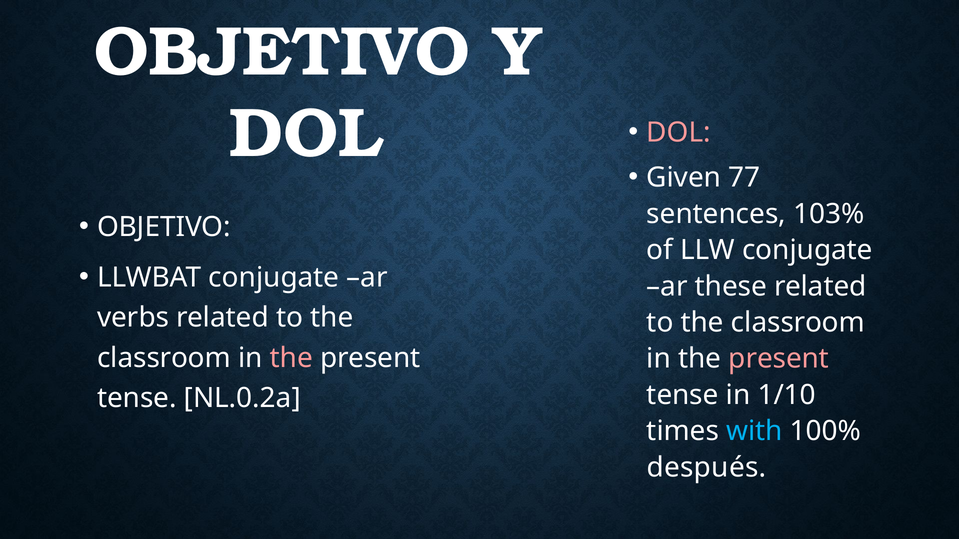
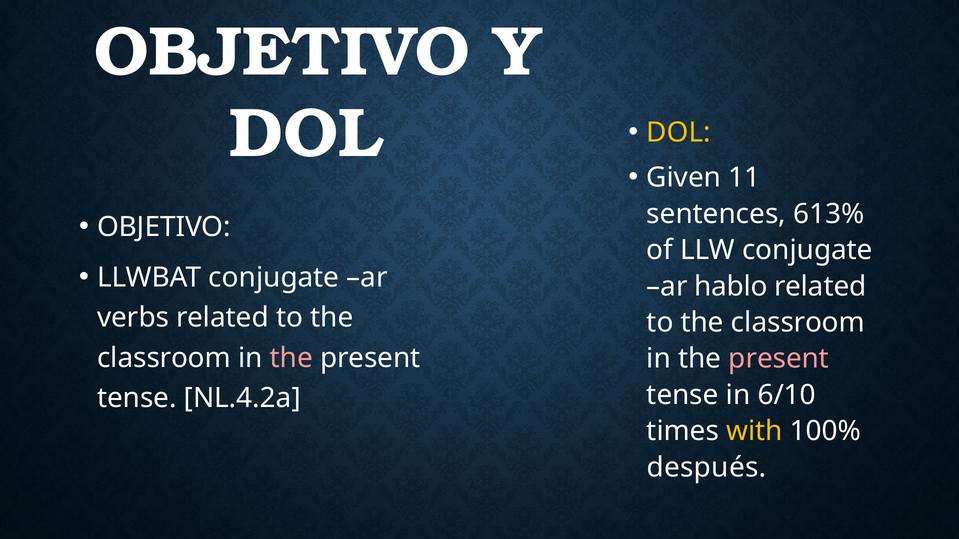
DOL at (679, 133) colour: pink -> yellow
77: 77 -> 11
103%: 103% -> 613%
these: these -> hablo
1/10: 1/10 -> 6/10
NL.0.2a: NL.0.2a -> NL.4.2a
with colour: light blue -> yellow
